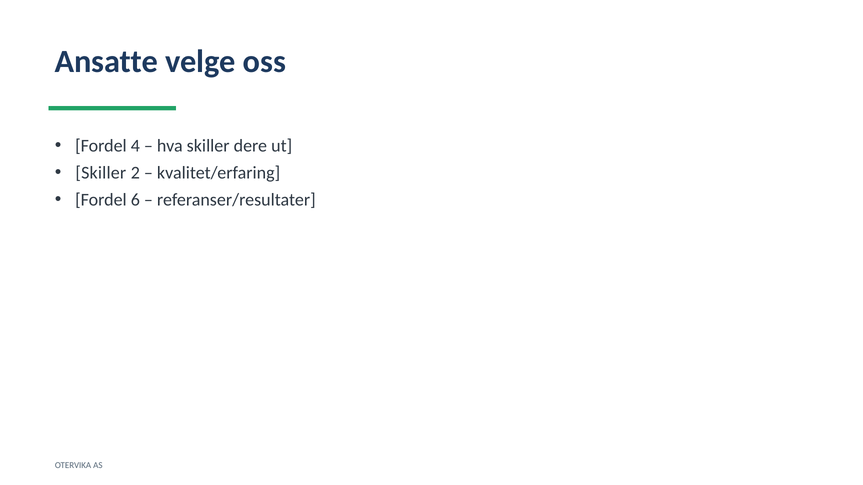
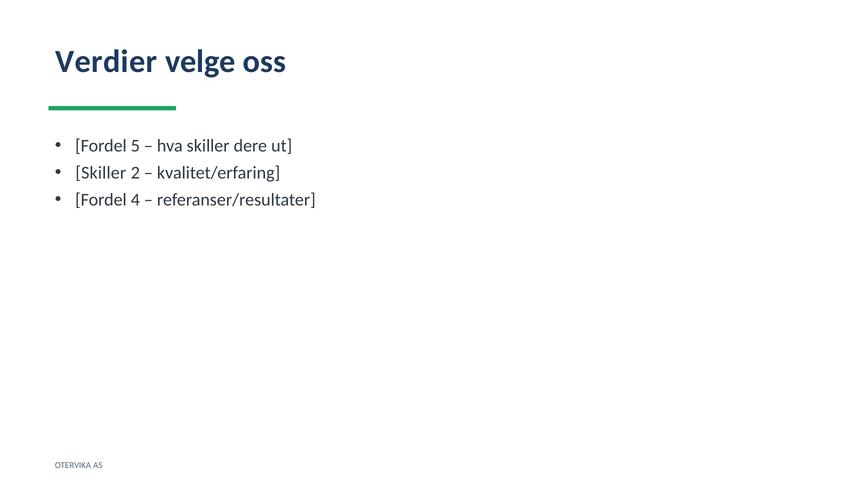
Ansatte: Ansatte -> Verdier
4: 4 -> 5
6: 6 -> 4
